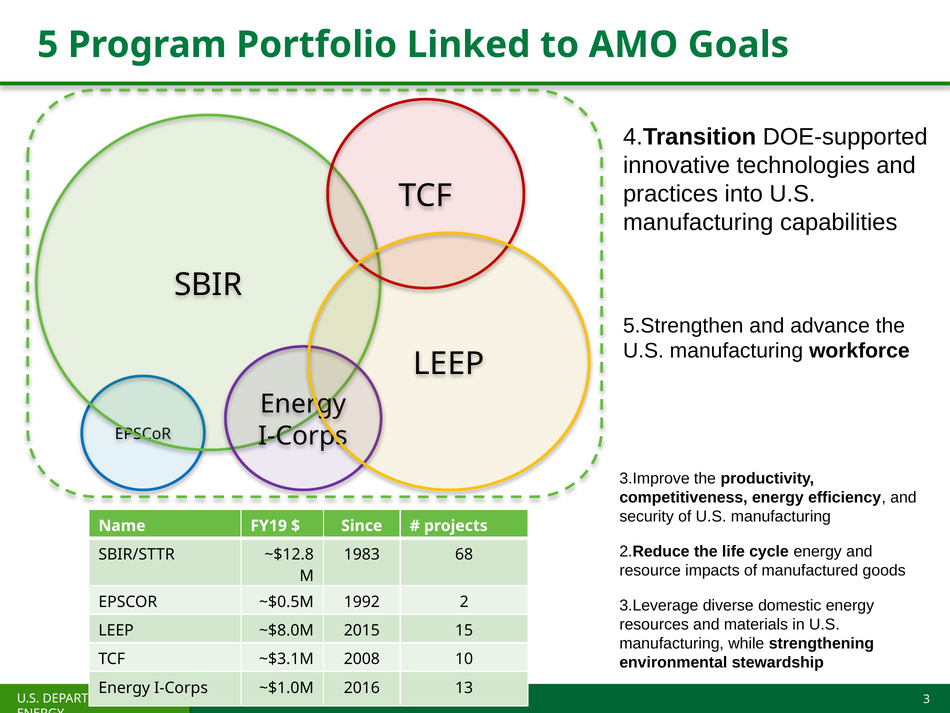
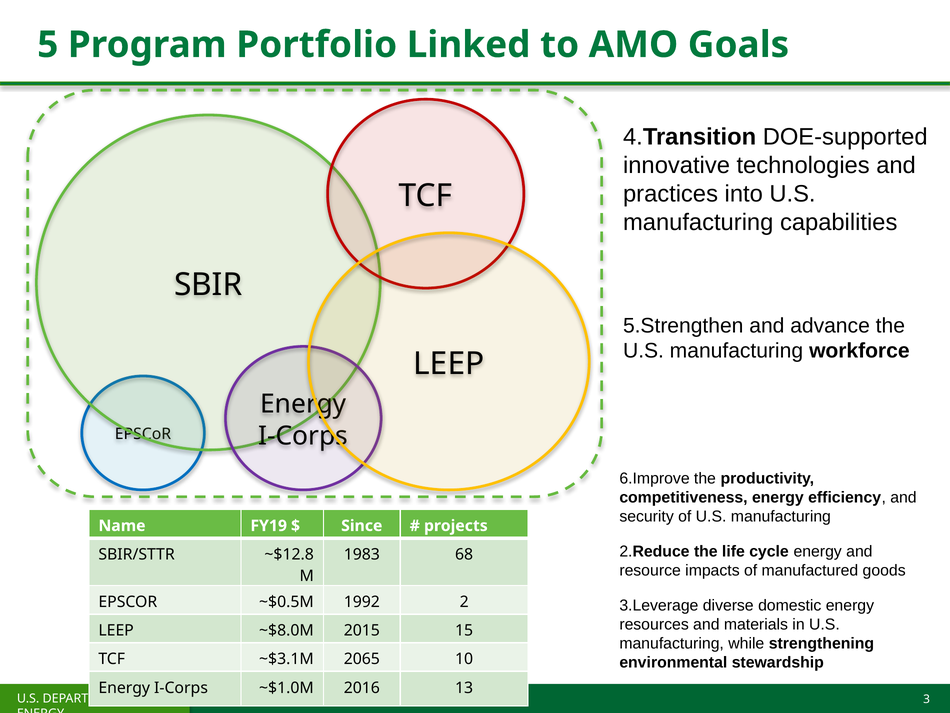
3.Improve: 3.Improve -> 6.Improve
2008: 2008 -> 2065
